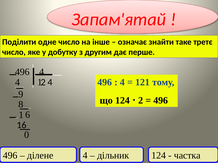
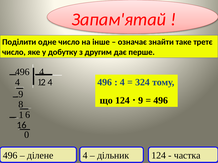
121: 121 -> 324
2 at (141, 101): 2 -> 9
